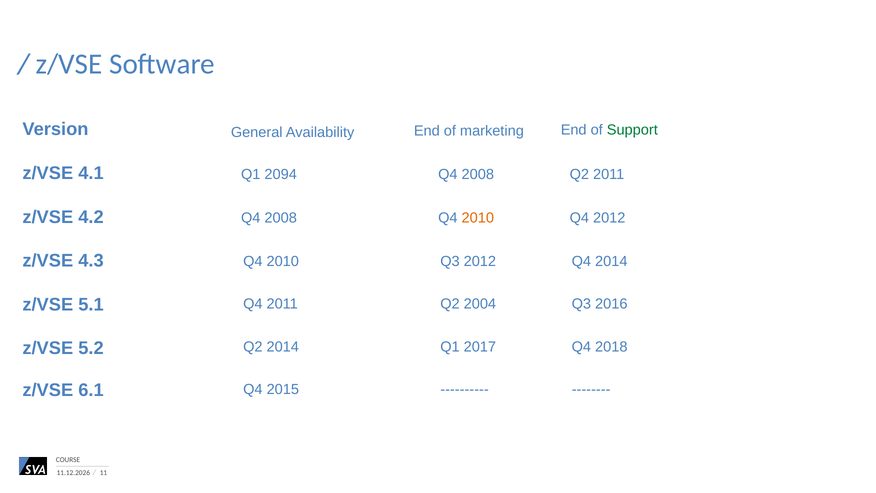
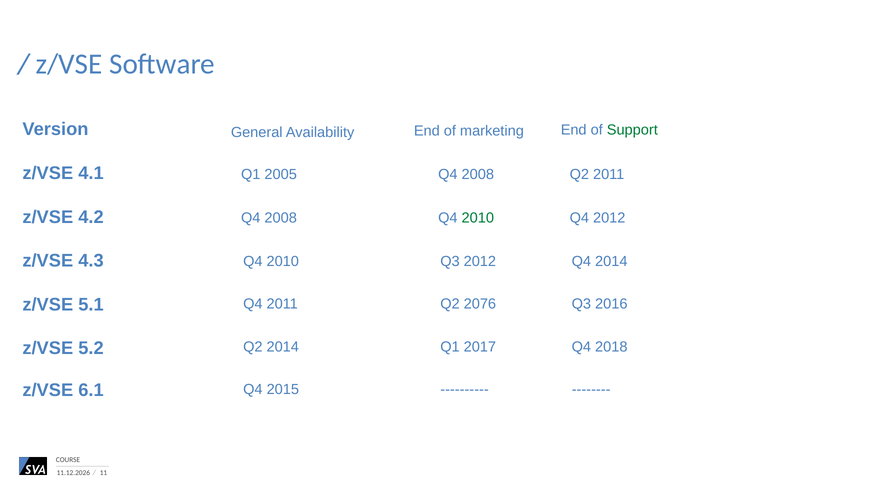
2094: 2094 -> 2005
2010 at (478, 218) colour: orange -> green
2004: 2004 -> 2076
